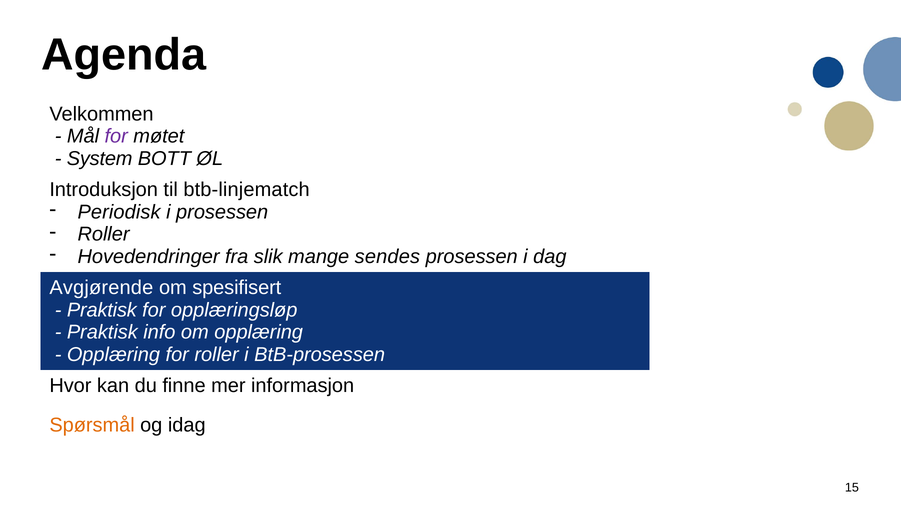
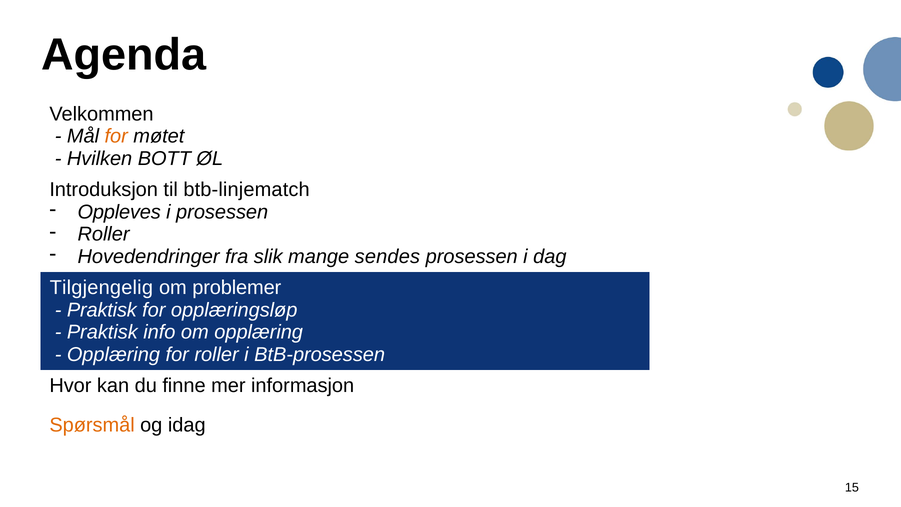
for at (116, 136) colour: purple -> orange
System: System -> Hvilken
Periodisk: Periodisk -> Oppleves
Avgjørende: Avgjørende -> Tilgjengelig
spesifisert: spesifisert -> problemer
